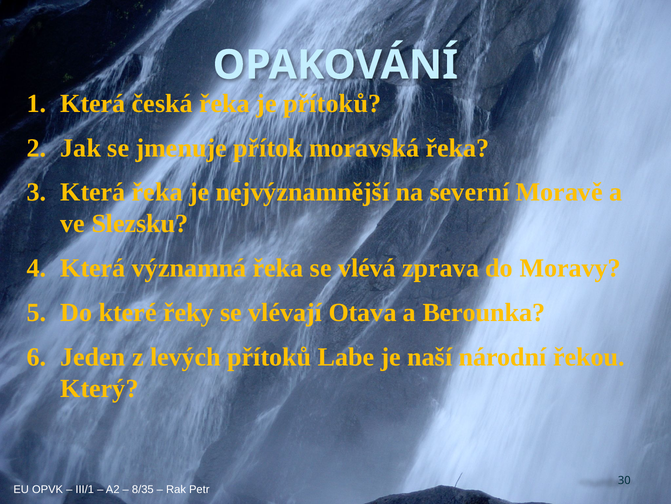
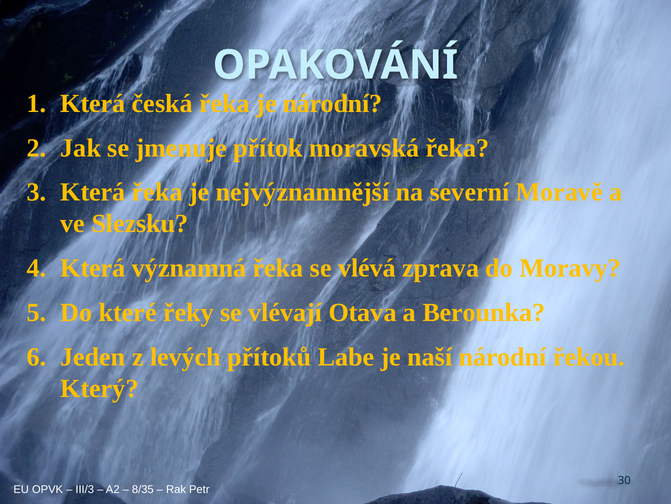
je přítoků: přítoků -> národní
III/1: III/1 -> III/3
